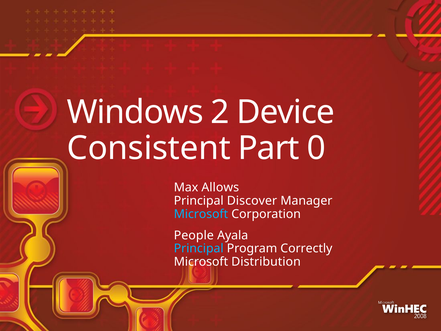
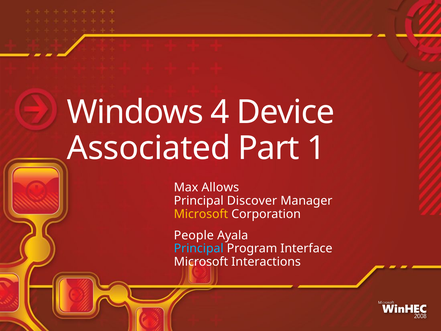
2: 2 -> 4
Consistent: Consistent -> Associated
0: 0 -> 1
Microsoft at (201, 214) colour: light blue -> yellow
Correctly: Correctly -> Interface
Distribution: Distribution -> Interactions
